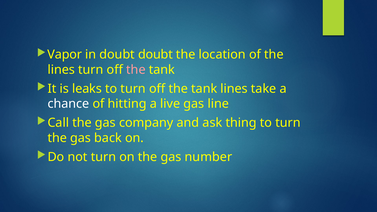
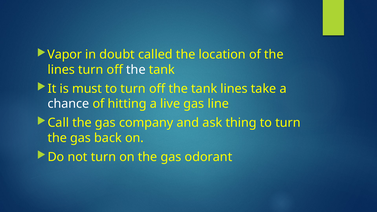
doubt doubt: doubt -> called
the at (136, 70) colour: pink -> white
leaks: leaks -> must
number: number -> odorant
